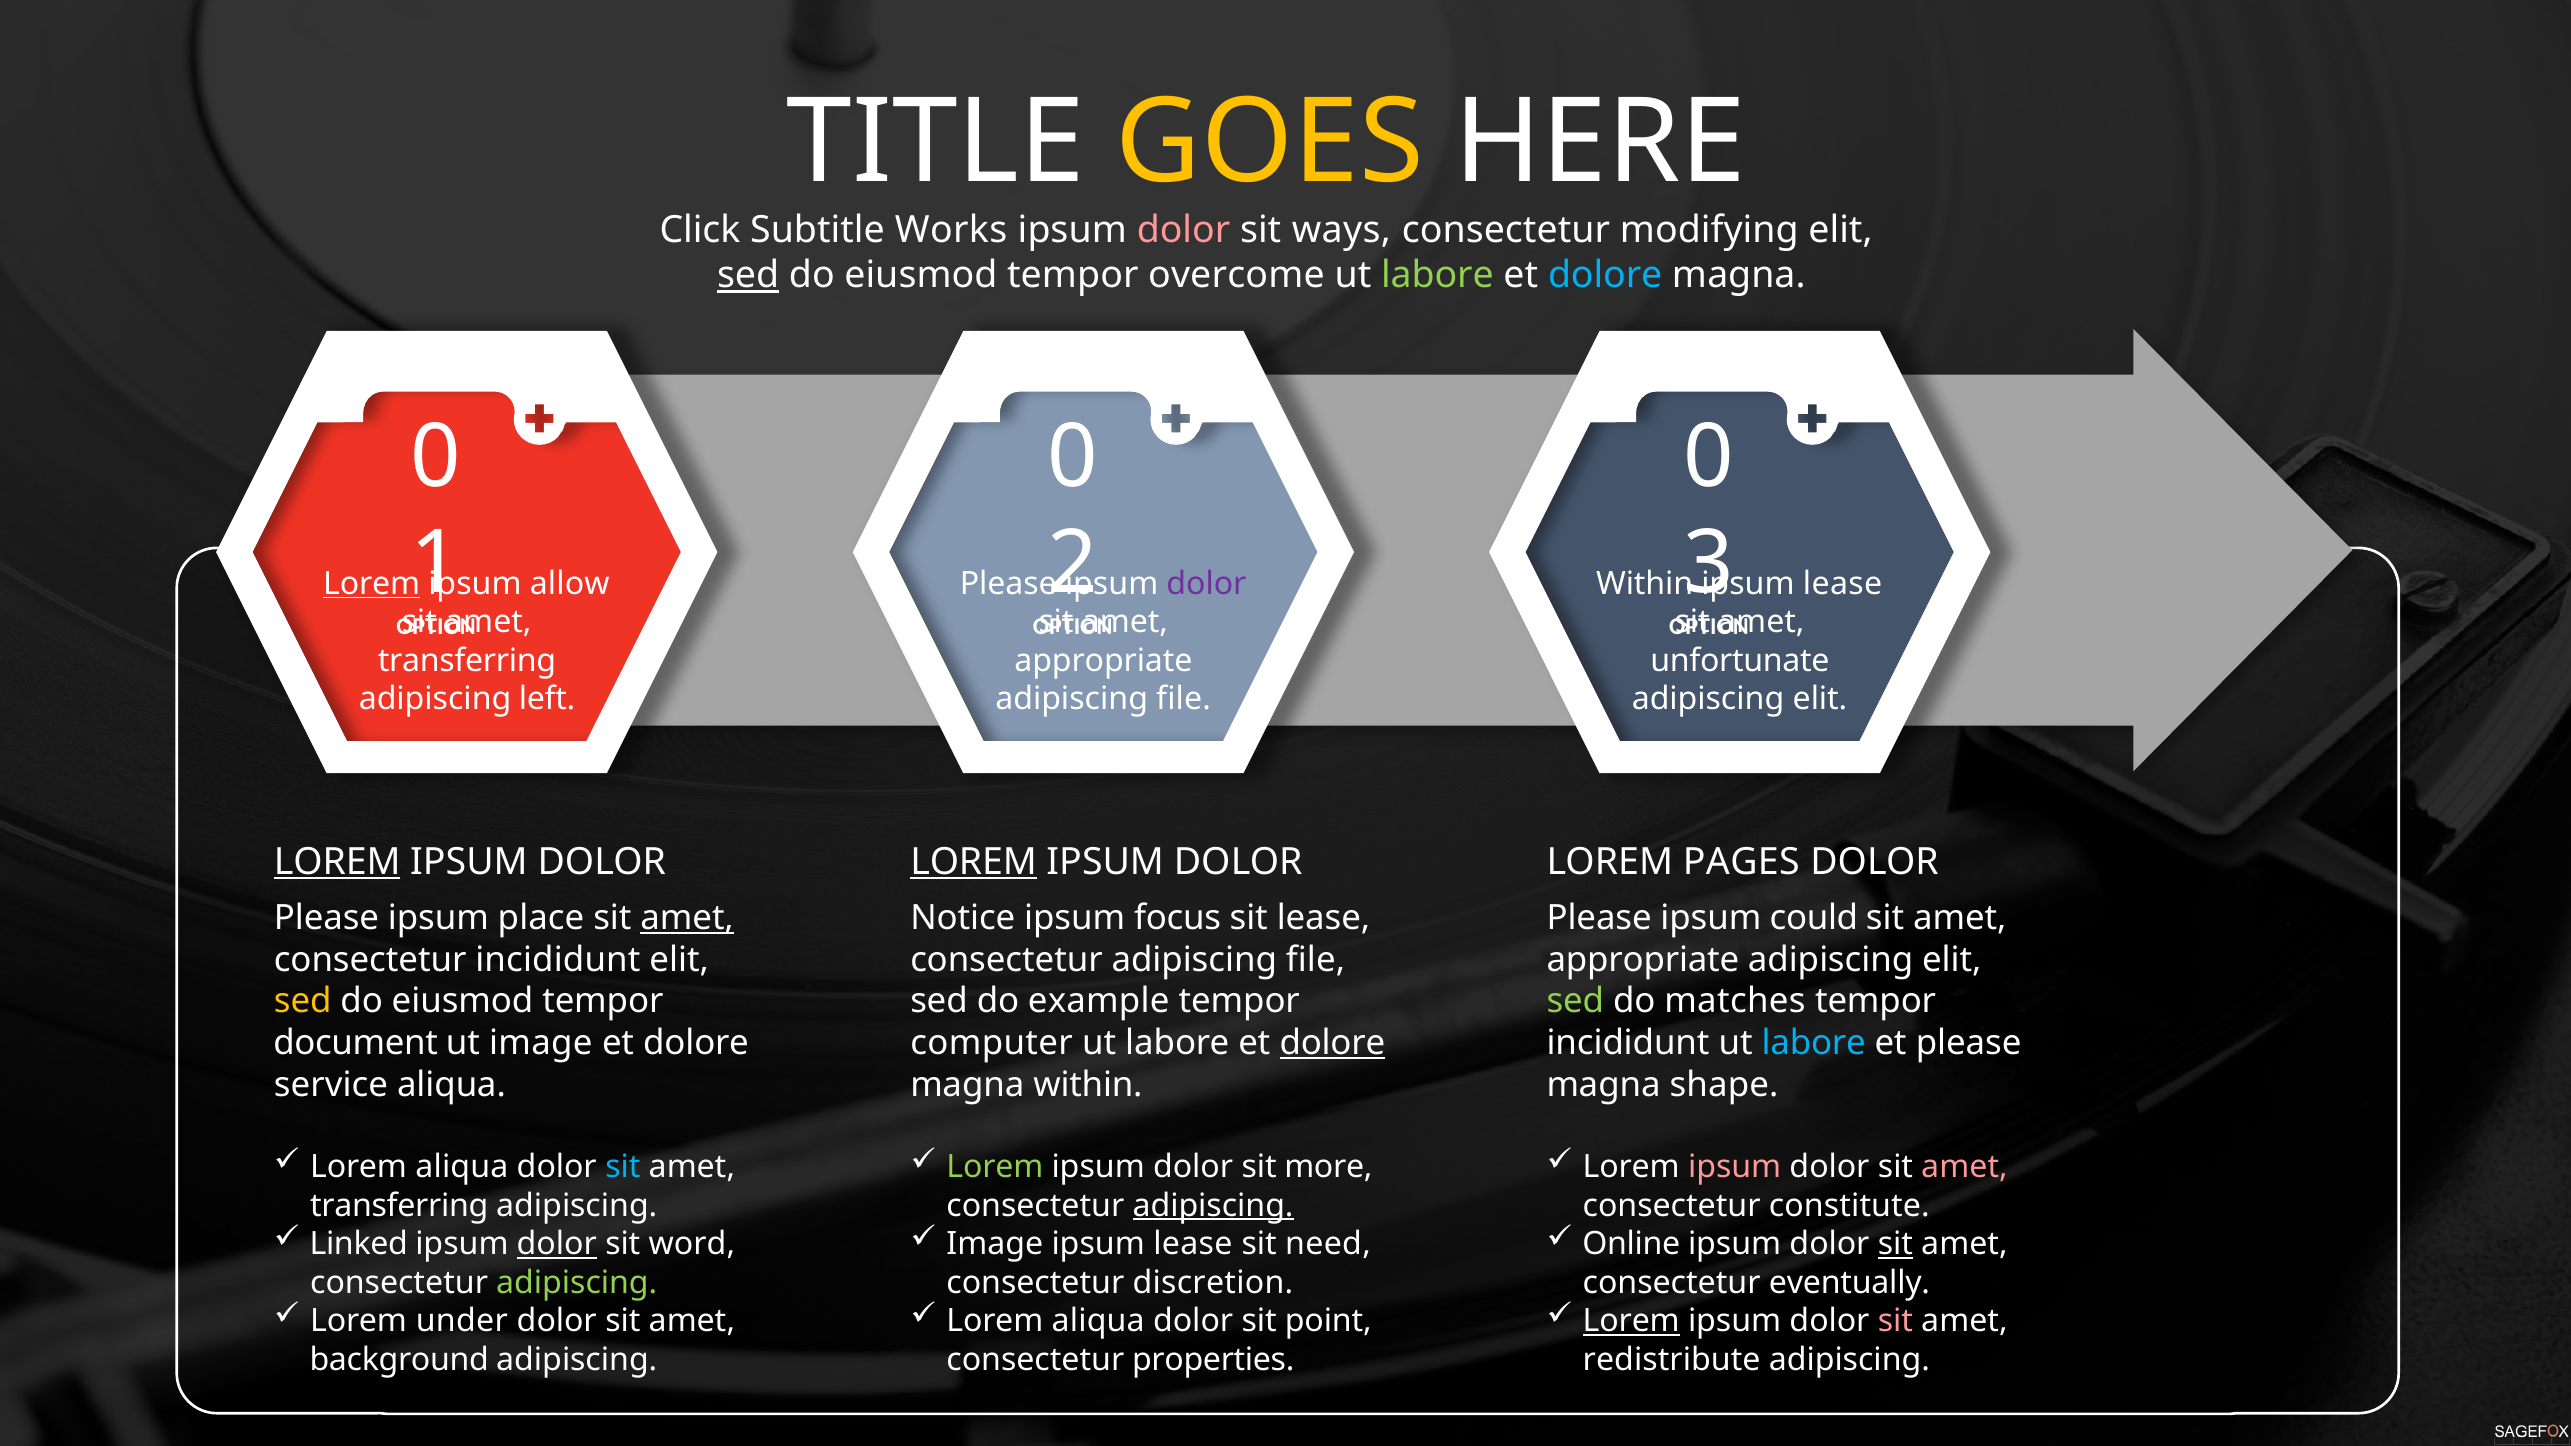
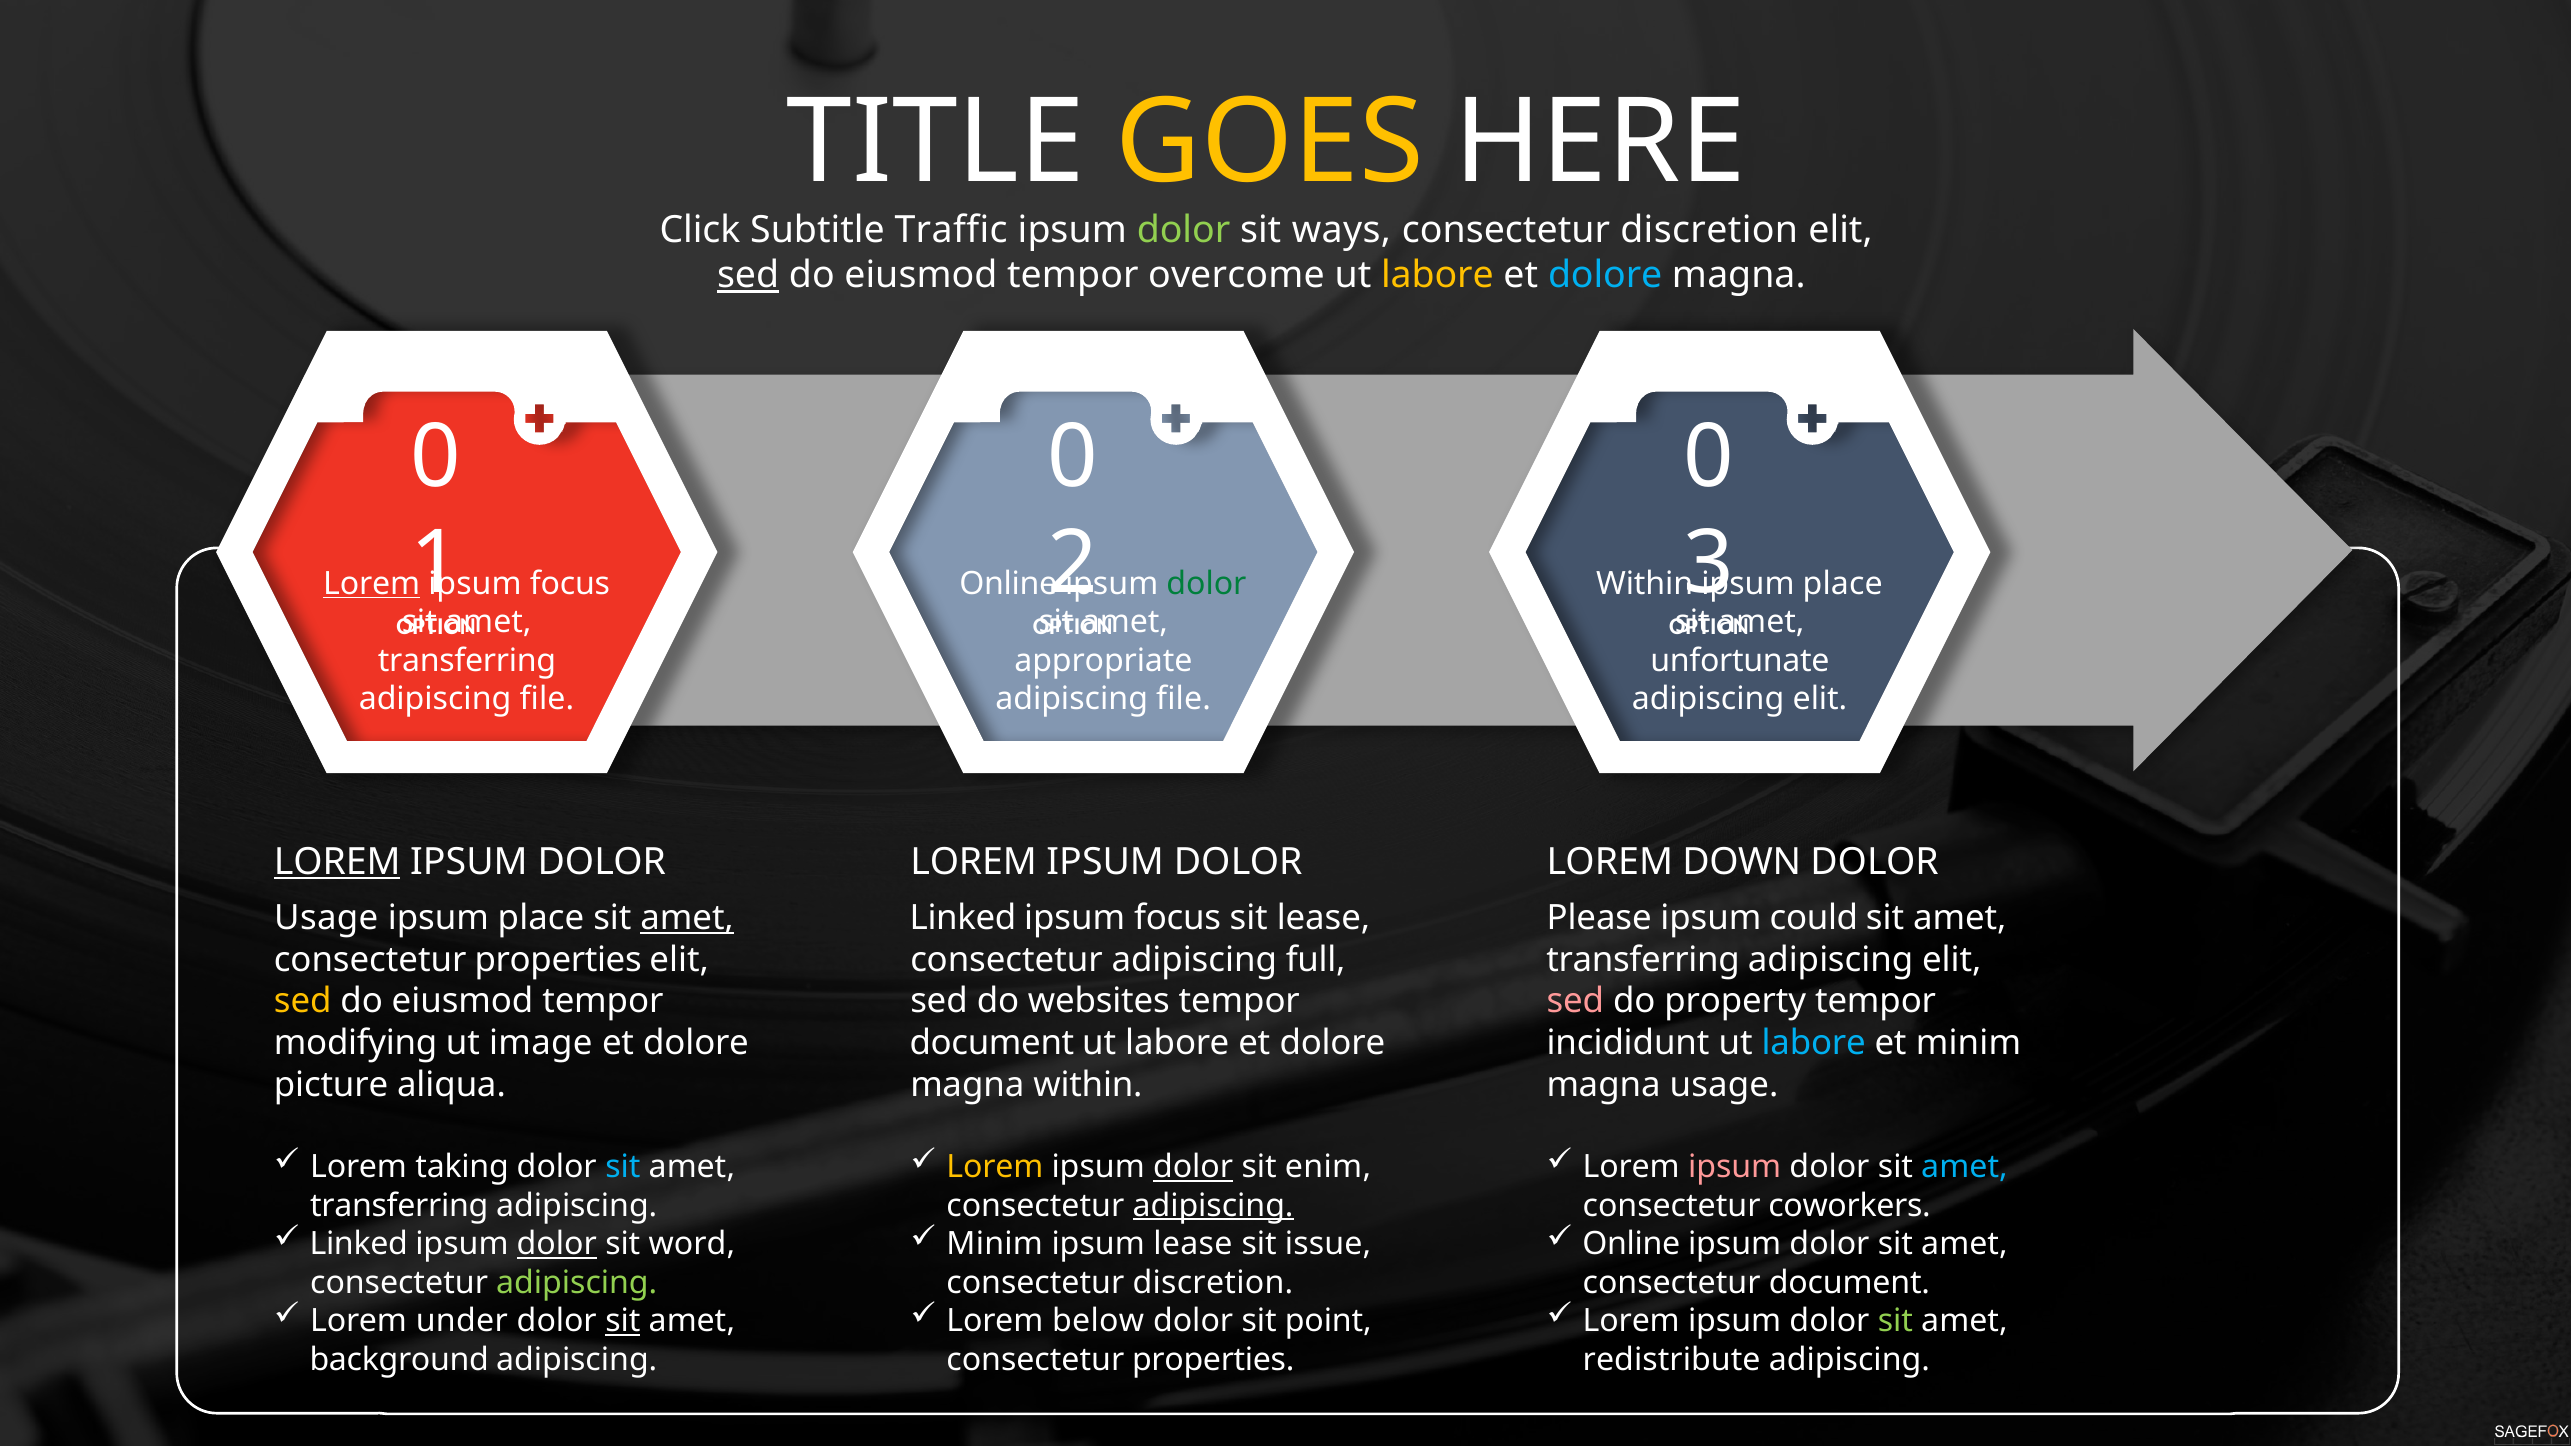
Works: Works -> Traffic
dolor at (1184, 230) colour: pink -> light green
modifying at (1709, 230): modifying -> discretion
labore at (1437, 275) colour: light green -> yellow
allow at (570, 584): allow -> focus
Please at (1008, 584): Please -> Online
dolor at (1206, 584) colour: purple -> green
lease at (1843, 584): lease -> place
left at (547, 699): left -> file
LOREM at (974, 862) underline: present -> none
PAGES: PAGES -> DOWN
Please at (327, 918): Please -> Usage
Notice at (963, 918): Notice -> Linked
incididunt at (558, 960): incididunt -> properties
consectetur adipiscing file: file -> full
appropriate at (1643, 960): appropriate -> transferring
example: example -> websites
sed at (1575, 1002) colour: light green -> pink
matches: matches -> property
document: document -> modifying
computer at (992, 1043): computer -> document
dolore at (1332, 1043) underline: present -> none
et please: please -> minim
service: service -> picture
magna shape: shape -> usage
aliqua at (462, 1167): aliqua -> taking
Lorem at (995, 1167) colour: light green -> yellow
dolor at (1193, 1167) underline: none -> present
more: more -> enim
amet at (1964, 1167) colour: pink -> light blue
constitute: constitute -> coworkers
Image at (995, 1244): Image -> Minim
need: need -> issue
sit at (1895, 1244) underline: present -> none
consectetur eventually: eventually -> document
sit at (623, 1321) underline: none -> present
aliqua at (1098, 1321): aliqua -> below
Lorem at (1631, 1321) underline: present -> none
sit at (1895, 1321) colour: pink -> light green
